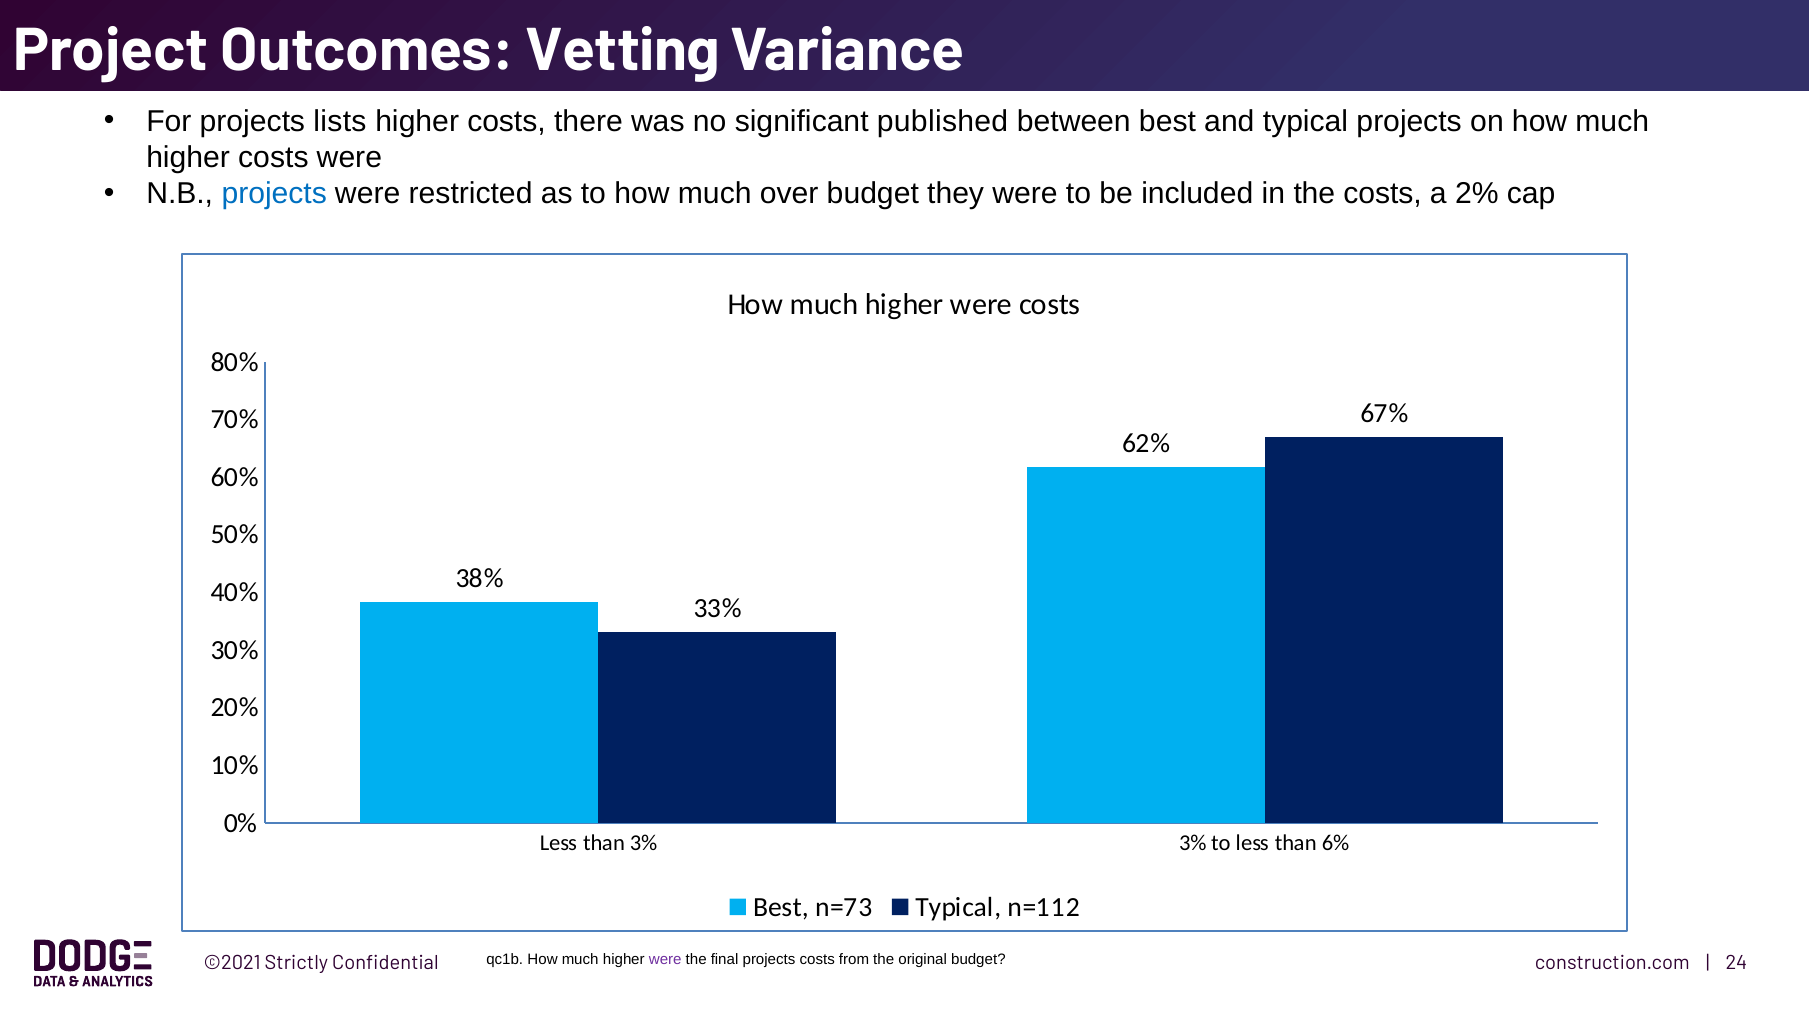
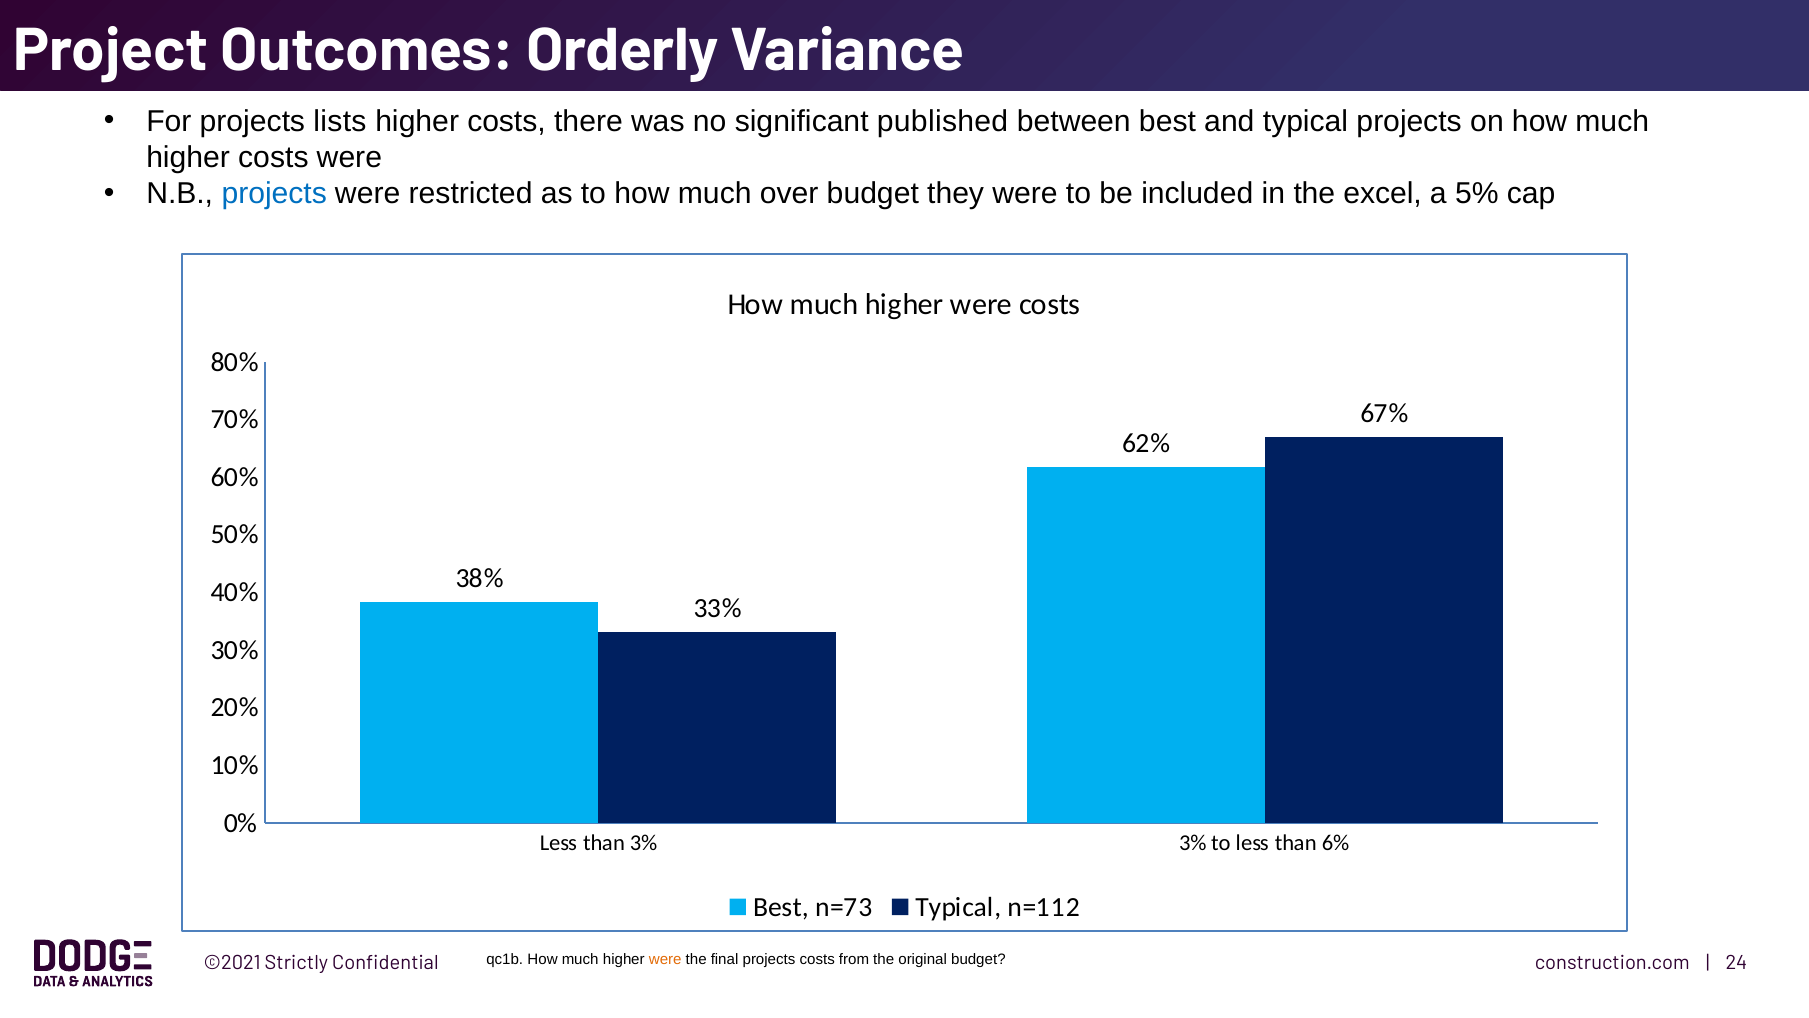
Vetting: Vetting -> Orderly
the costs: costs -> excel
2%: 2% -> 5%
were at (665, 960) colour: purple -> orange
